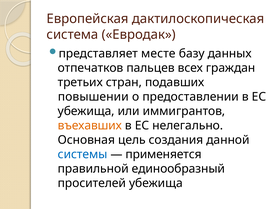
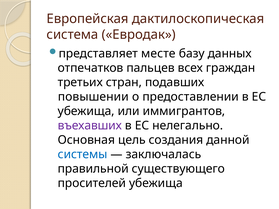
въехавших colour: orange -> purple
применяется: применяется -> заключалась
единообразный: единообразный -> существующего
